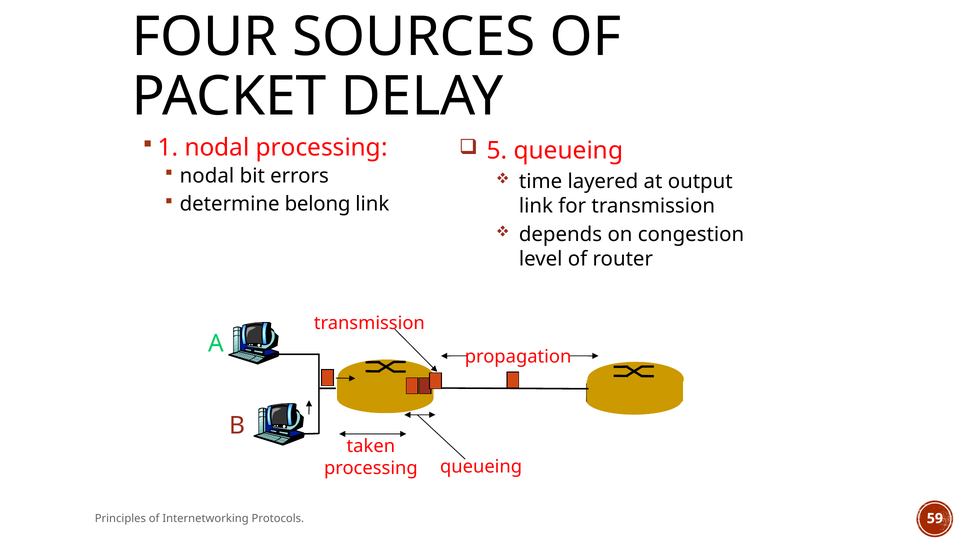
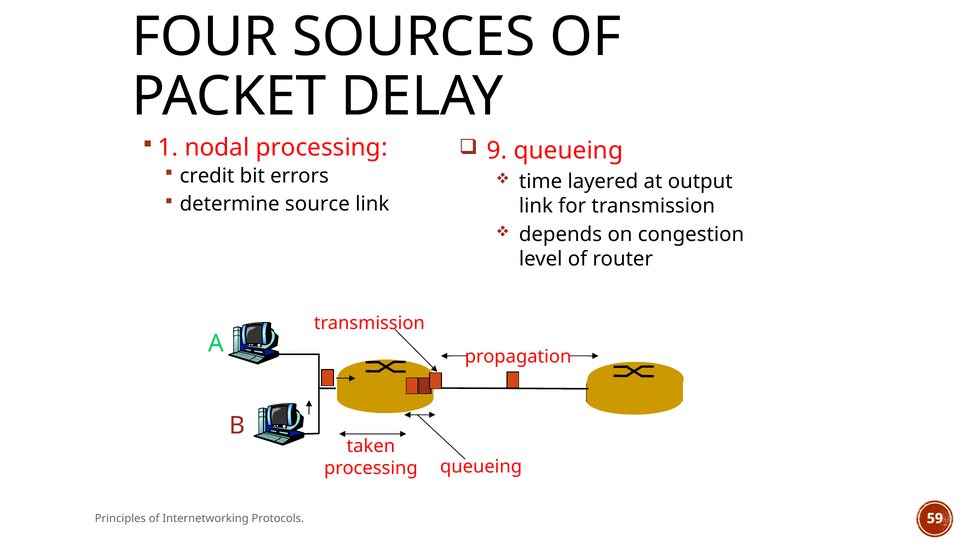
5: 5 -> 9
nodal at (207, 176): nodal -> credit
belong: belong -> source
